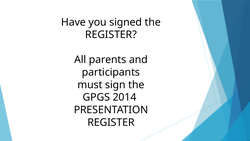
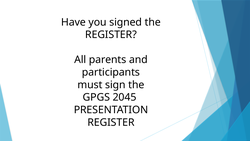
2014: 2014 -> 2045
